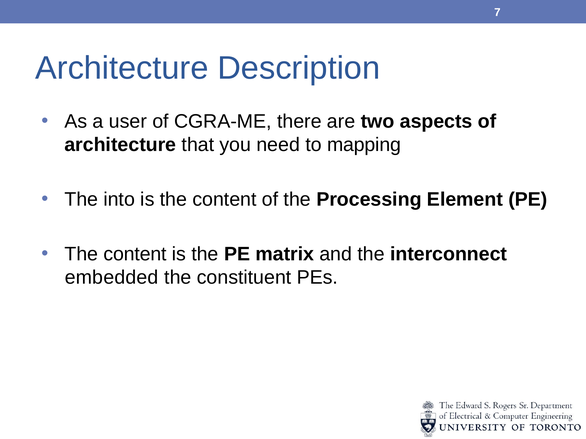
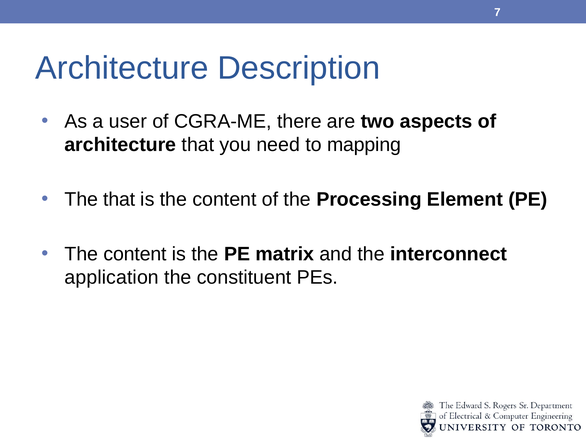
The into: into -> that
embedded: embedded -> application
